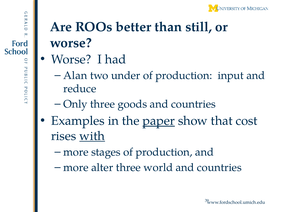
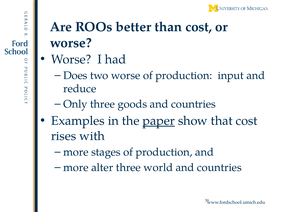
than still: still -> cost
Alan: Alan -> Does
two under: under -> worse
with underline: present -> none
